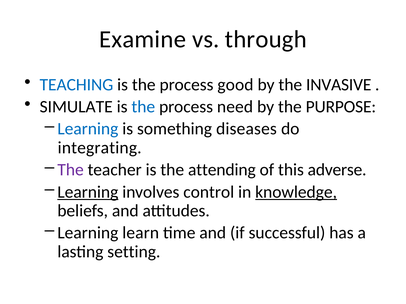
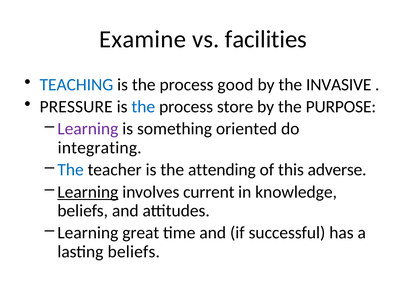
through: through -> facilities
SIMULATE: SIMULATE -> PRESSURE
need: need -> store
Learning at (88, 129) colour: blue -> purple
diseases: diseases -> oriented
The at (71, 170) colour: purple -> blue
control: control -> current
knowledge underline: present -> none
learn: learn -> great
lasting setting: setting -> beliefs
